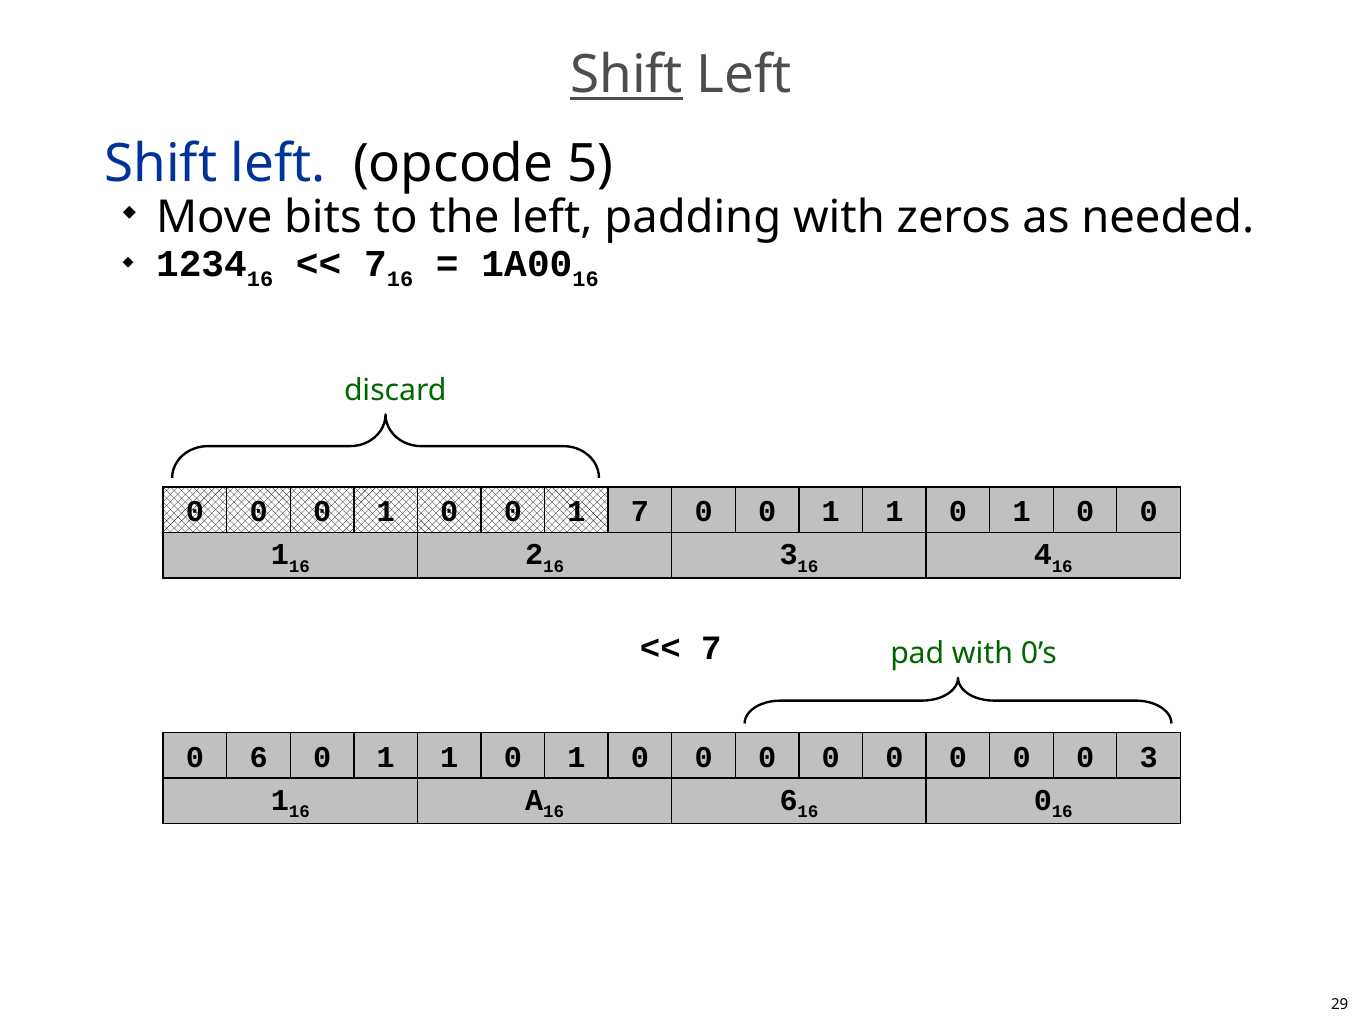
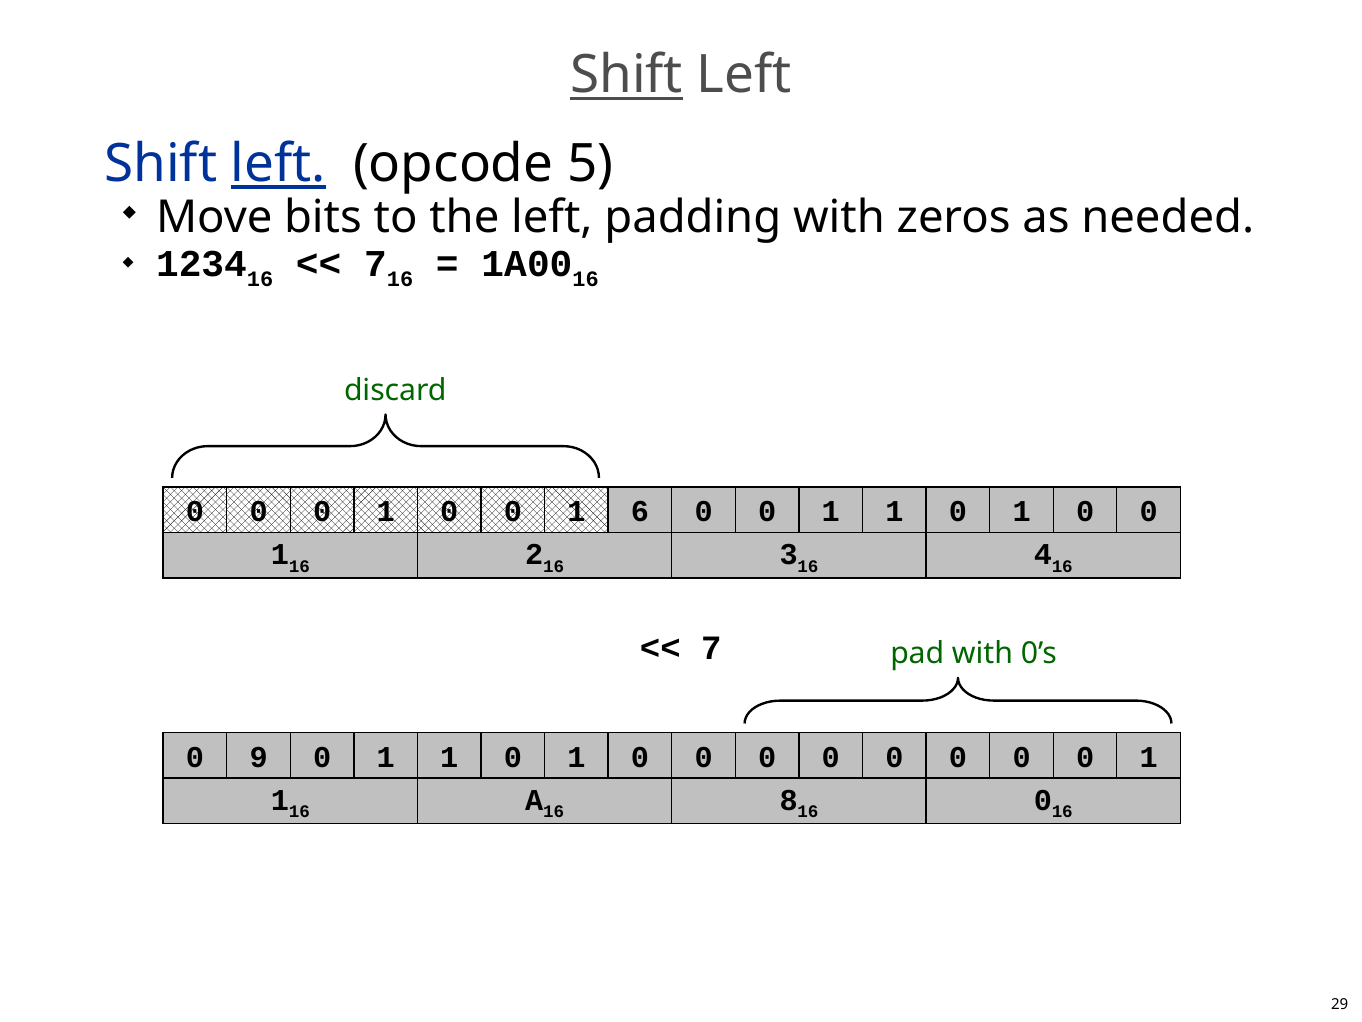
left at (278, 164) underline: none -> present
1 7: 7 -> 6
0 6: 6 -> 9
3 at (1149, 757): 3 -> 1
6 at (789, 800): 6 -> 8
